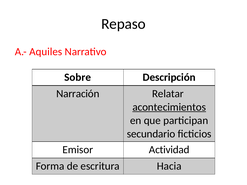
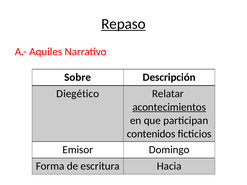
Repaso underline: none -> present
Narración: Narración -> Diegético
secundario: secundario -> contenidos
Actividad: Actividad -> Domingo
